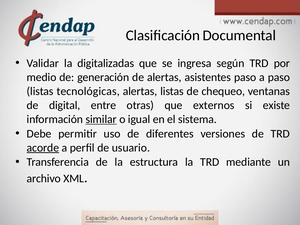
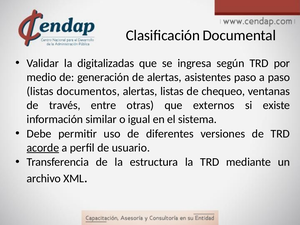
tecnológicas: tecnológicas -> documentos
digital: digital -> través
similar underline: present -> none
